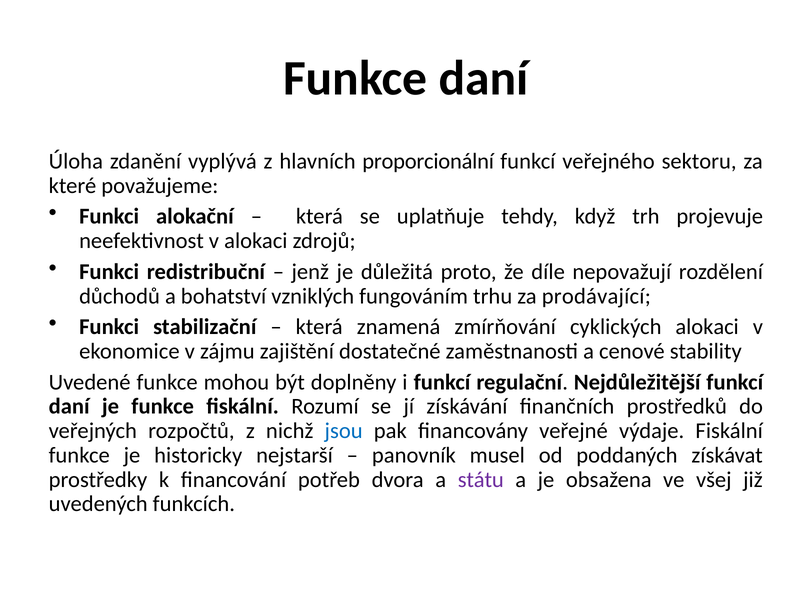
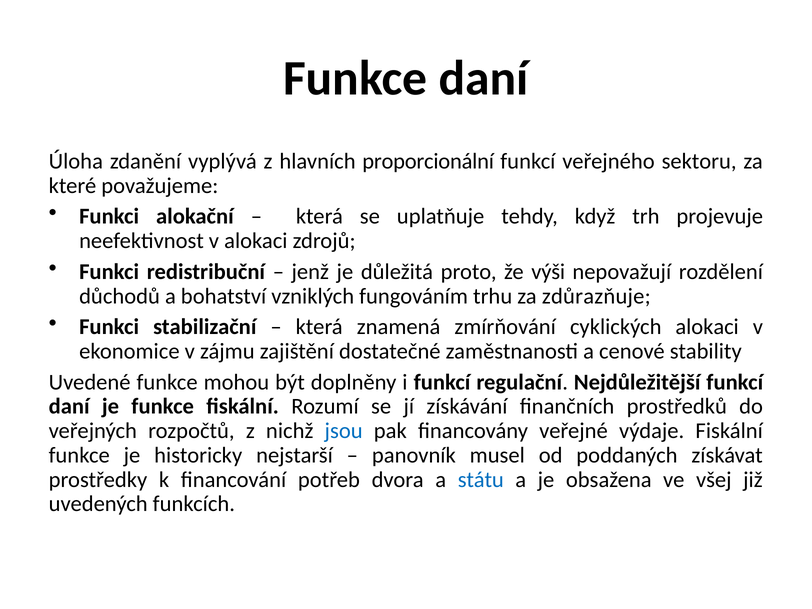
díle: díle -> výši
prodávající: prodávající -> zdůrazňuje
státu colour: purple -> blue
